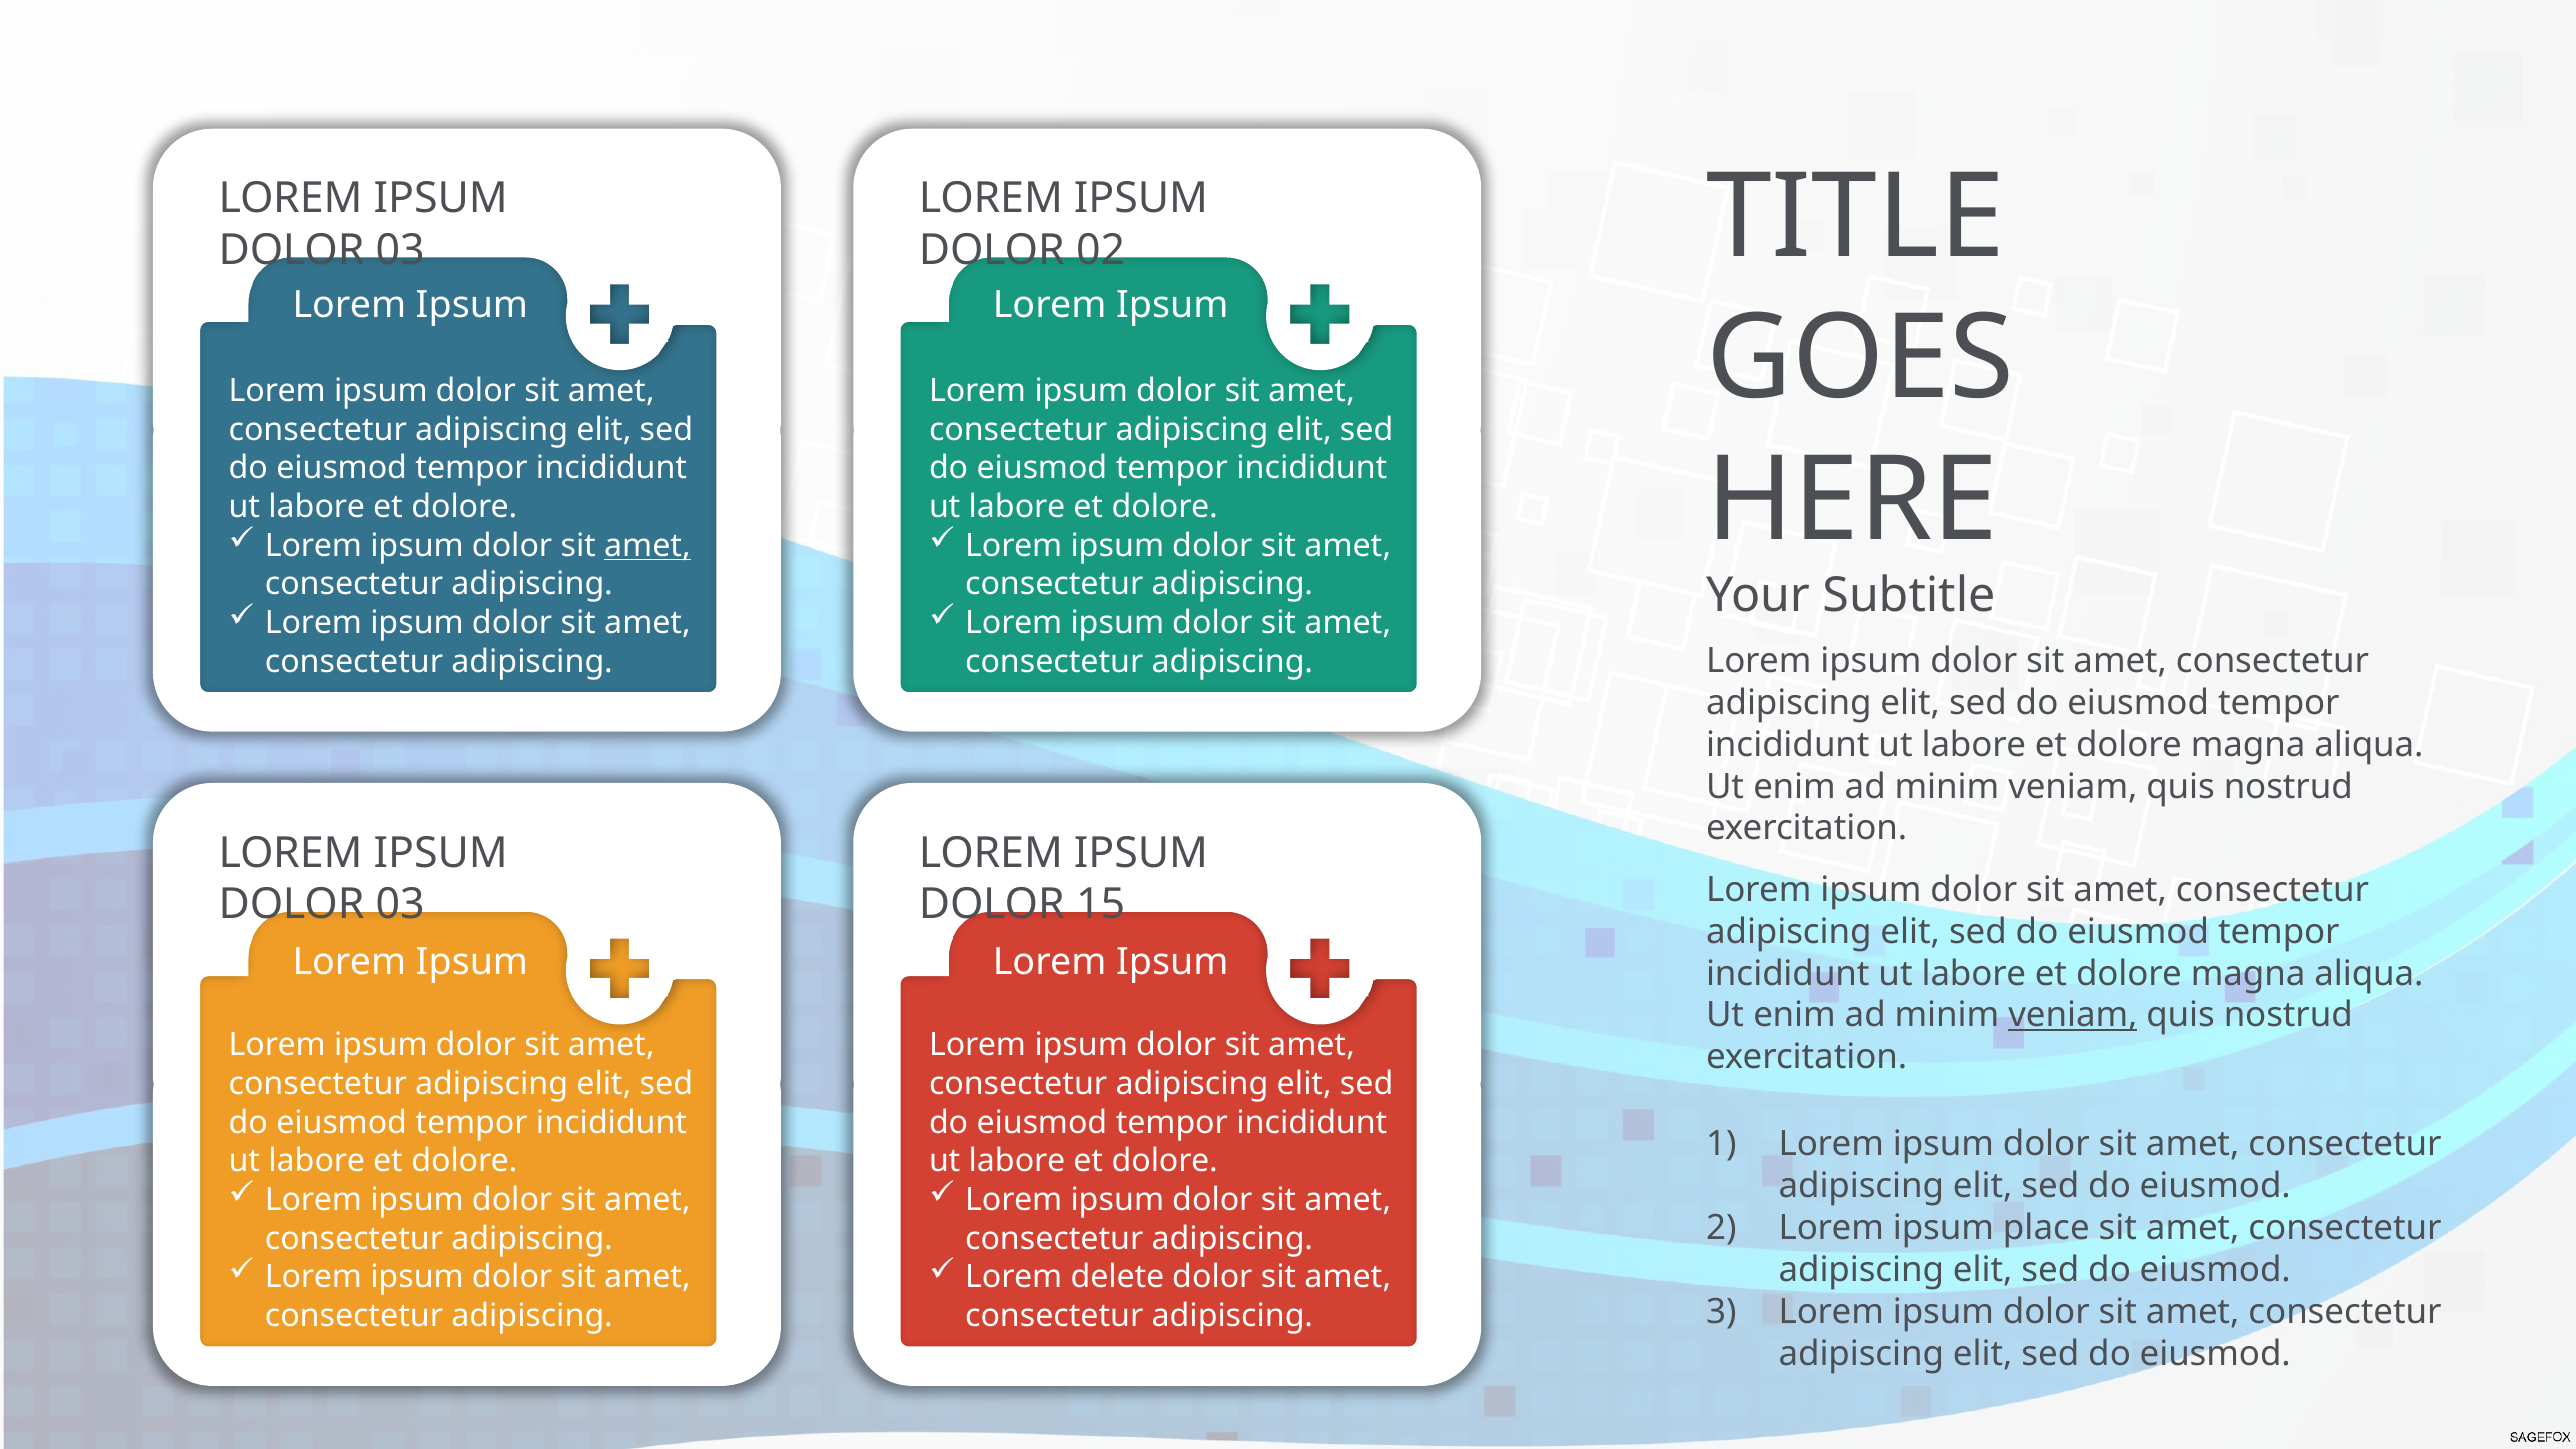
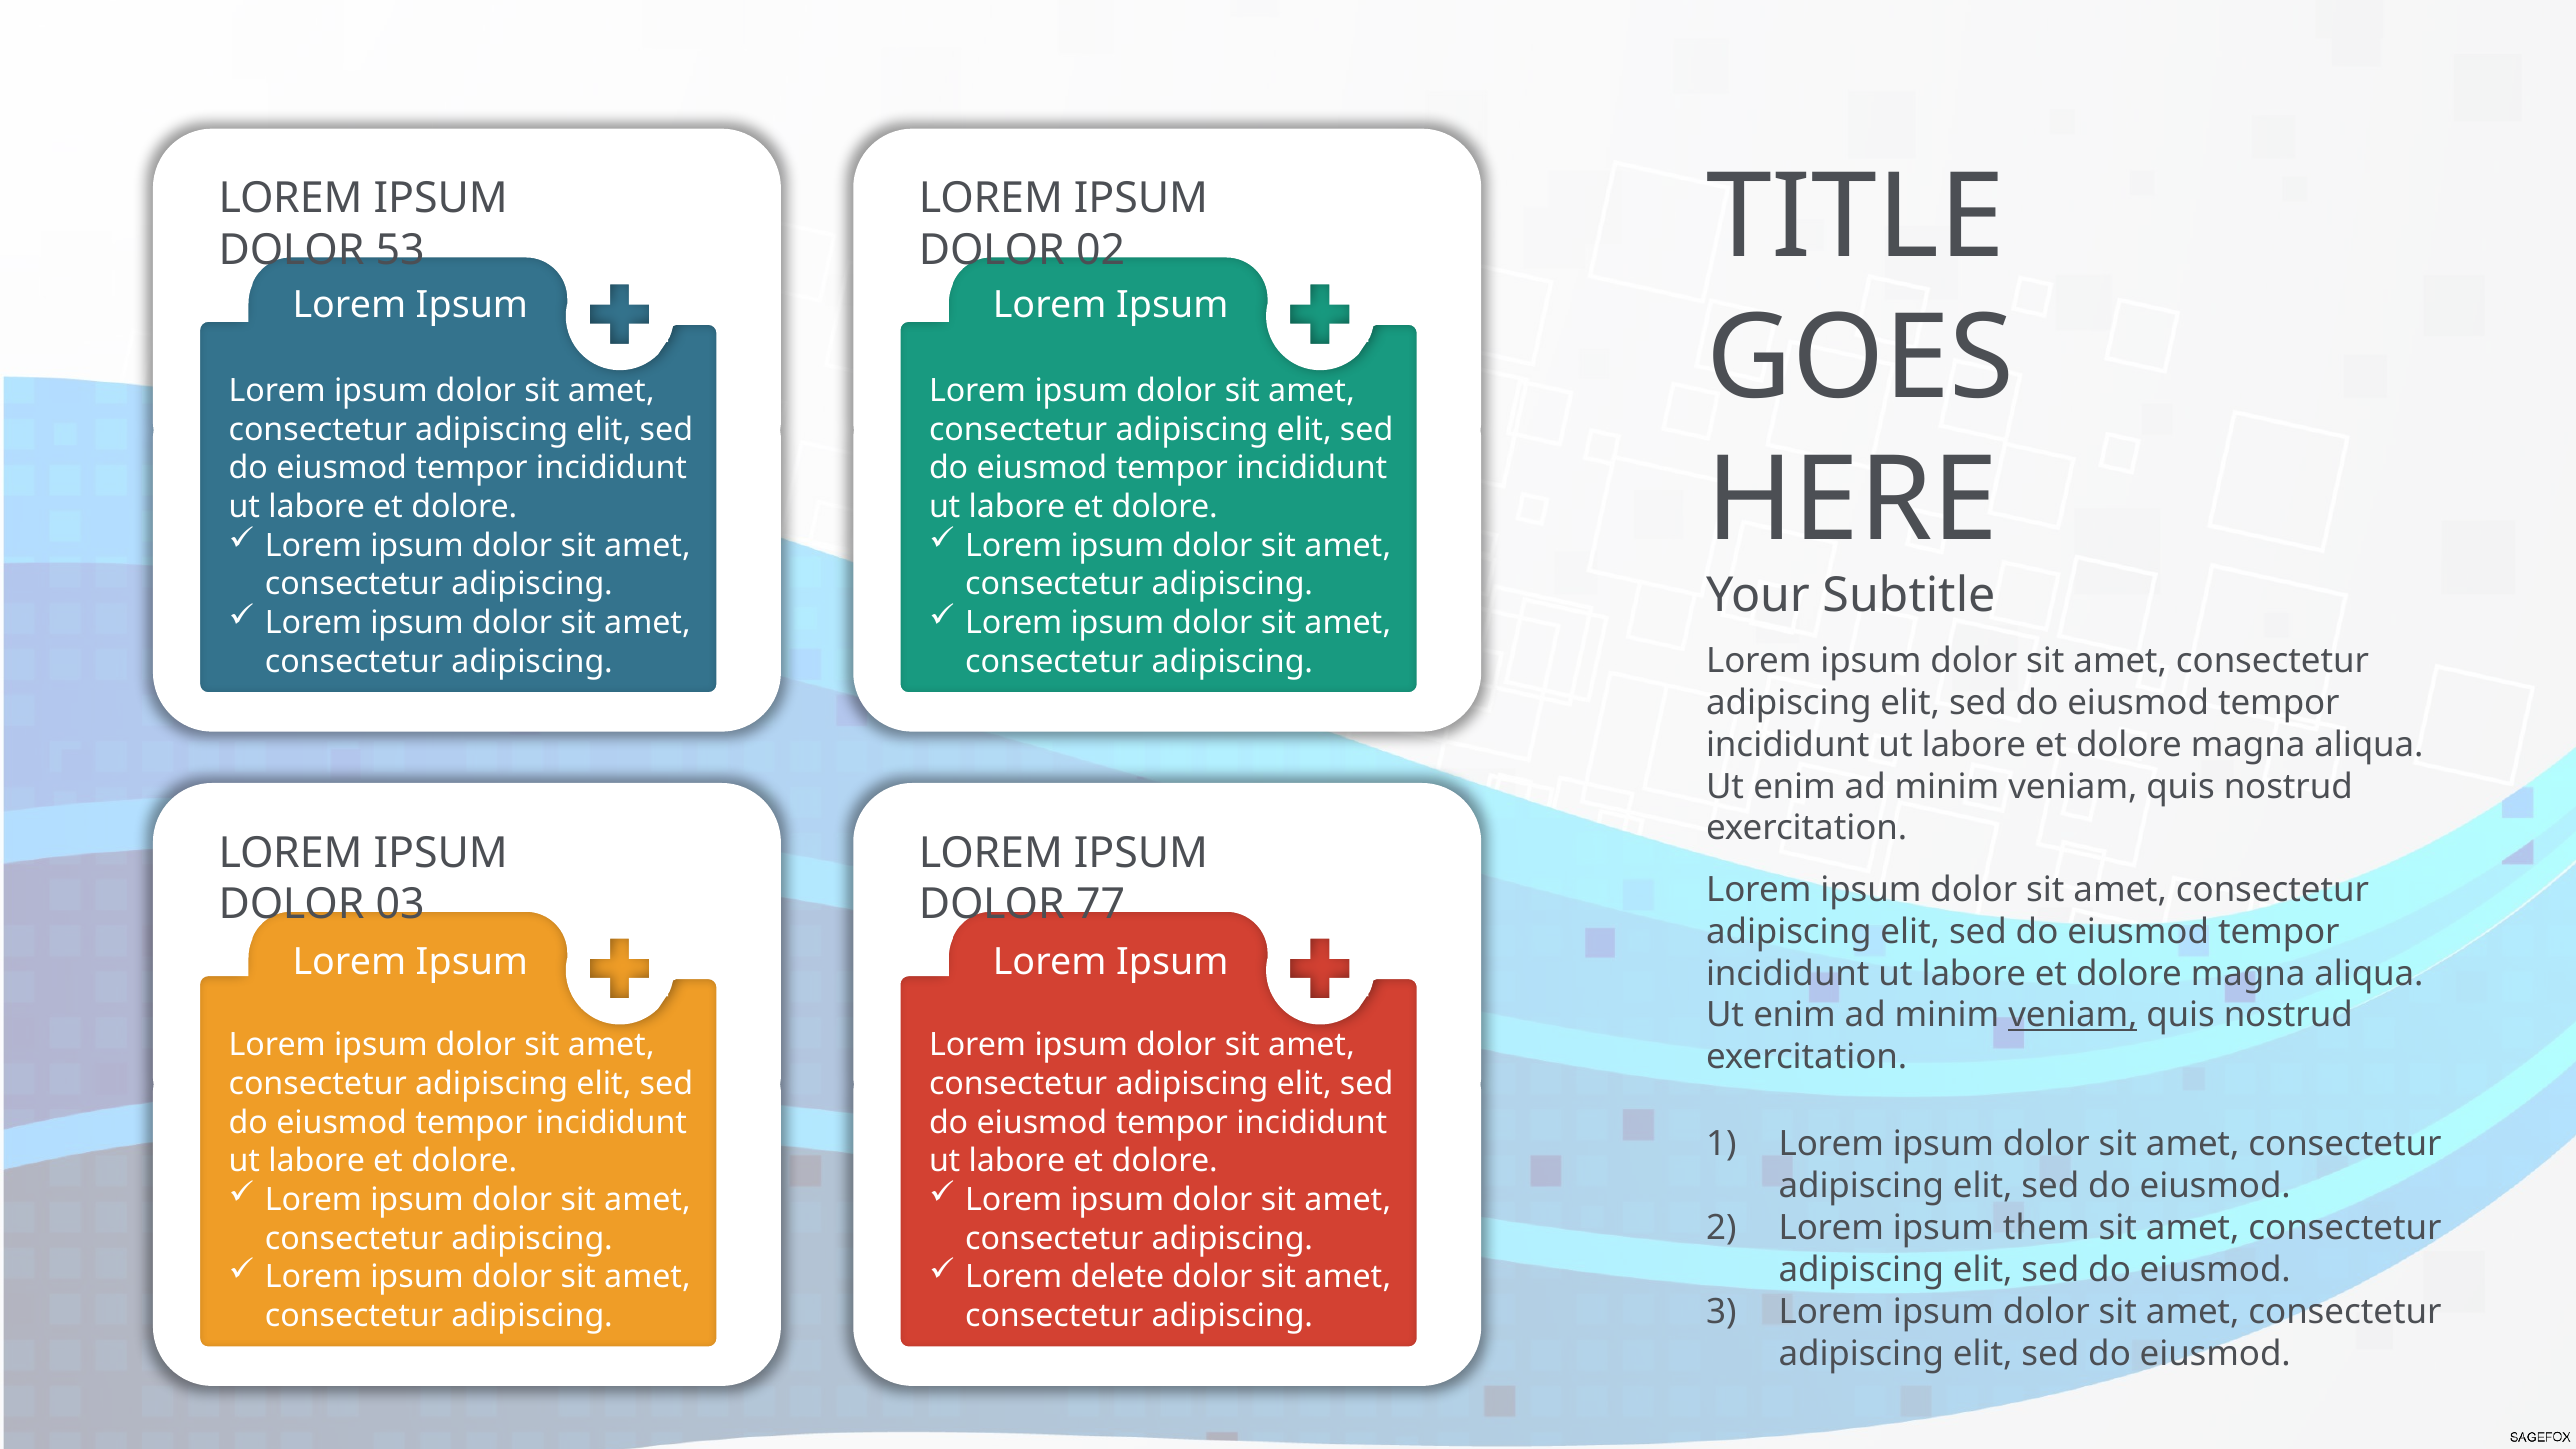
03 at (400, 250): 03 -> 53
amet at (647, 546) underline: present -> none
15: 15 -> 77
place: place -> them
